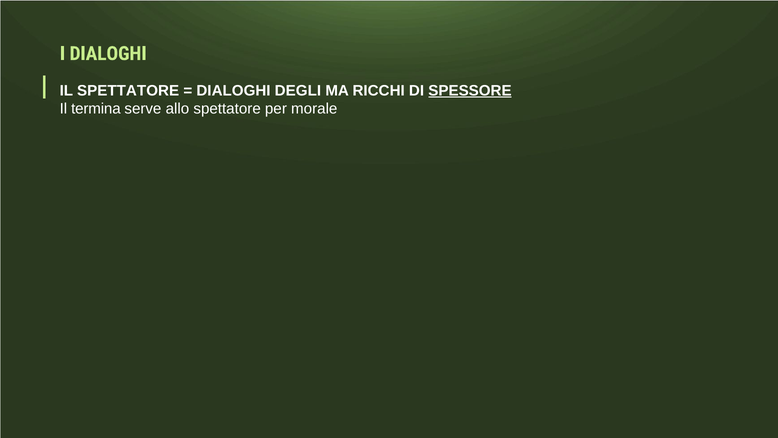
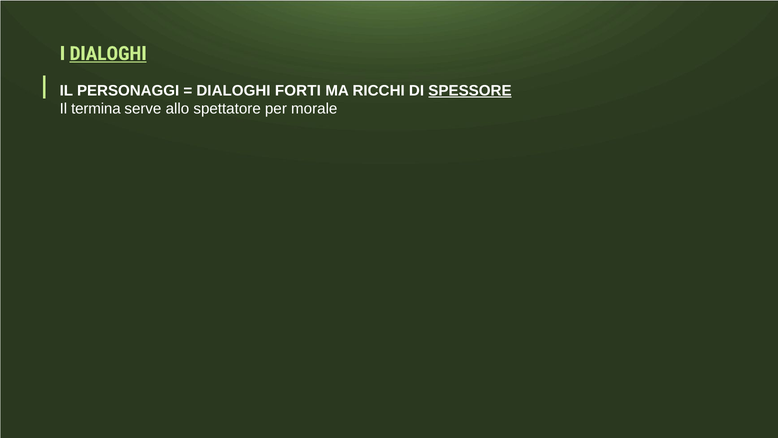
DIALOGHI at (108, 54) underline: none -> present
IL SPETTATORE: SPETTATORE -> PERSONAGGI
DEGLI: DEGLI -> FORTI
